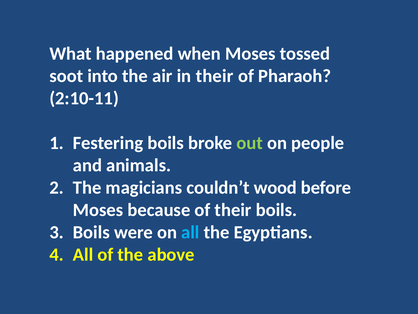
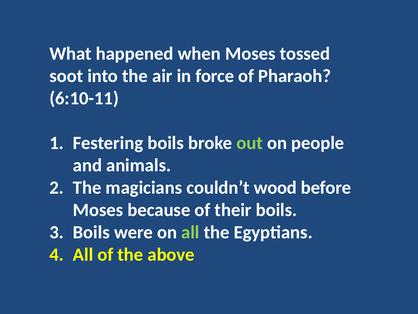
in their: their -> force
2:10-11: 2:10-11 -> 6:10-11
all at (190, 232) colour: light blue -> light green
